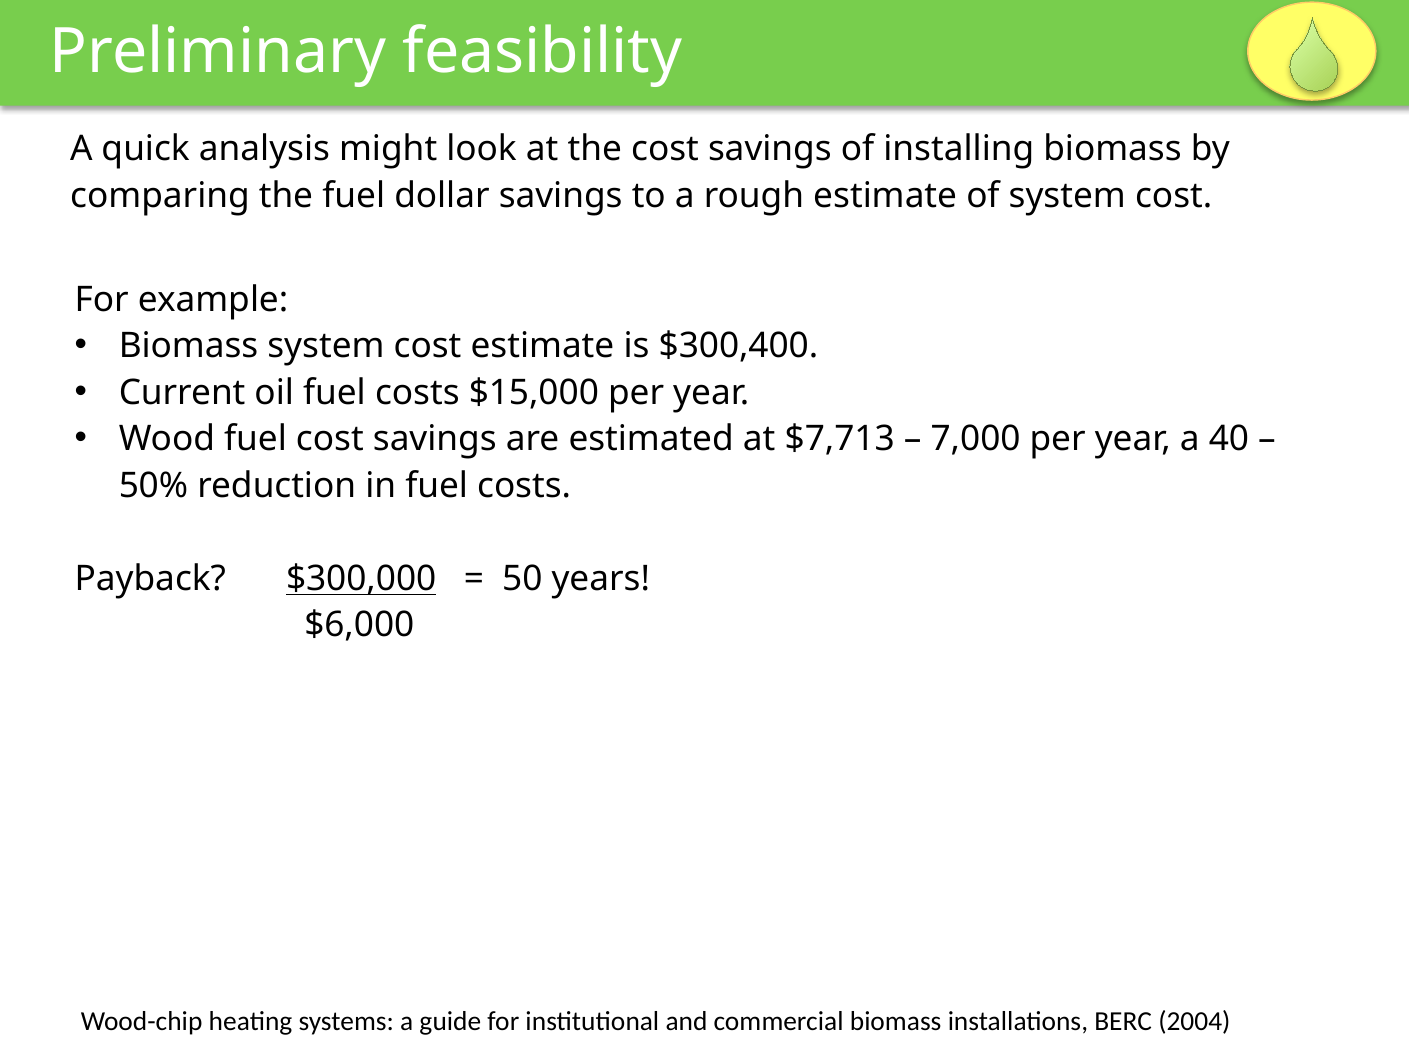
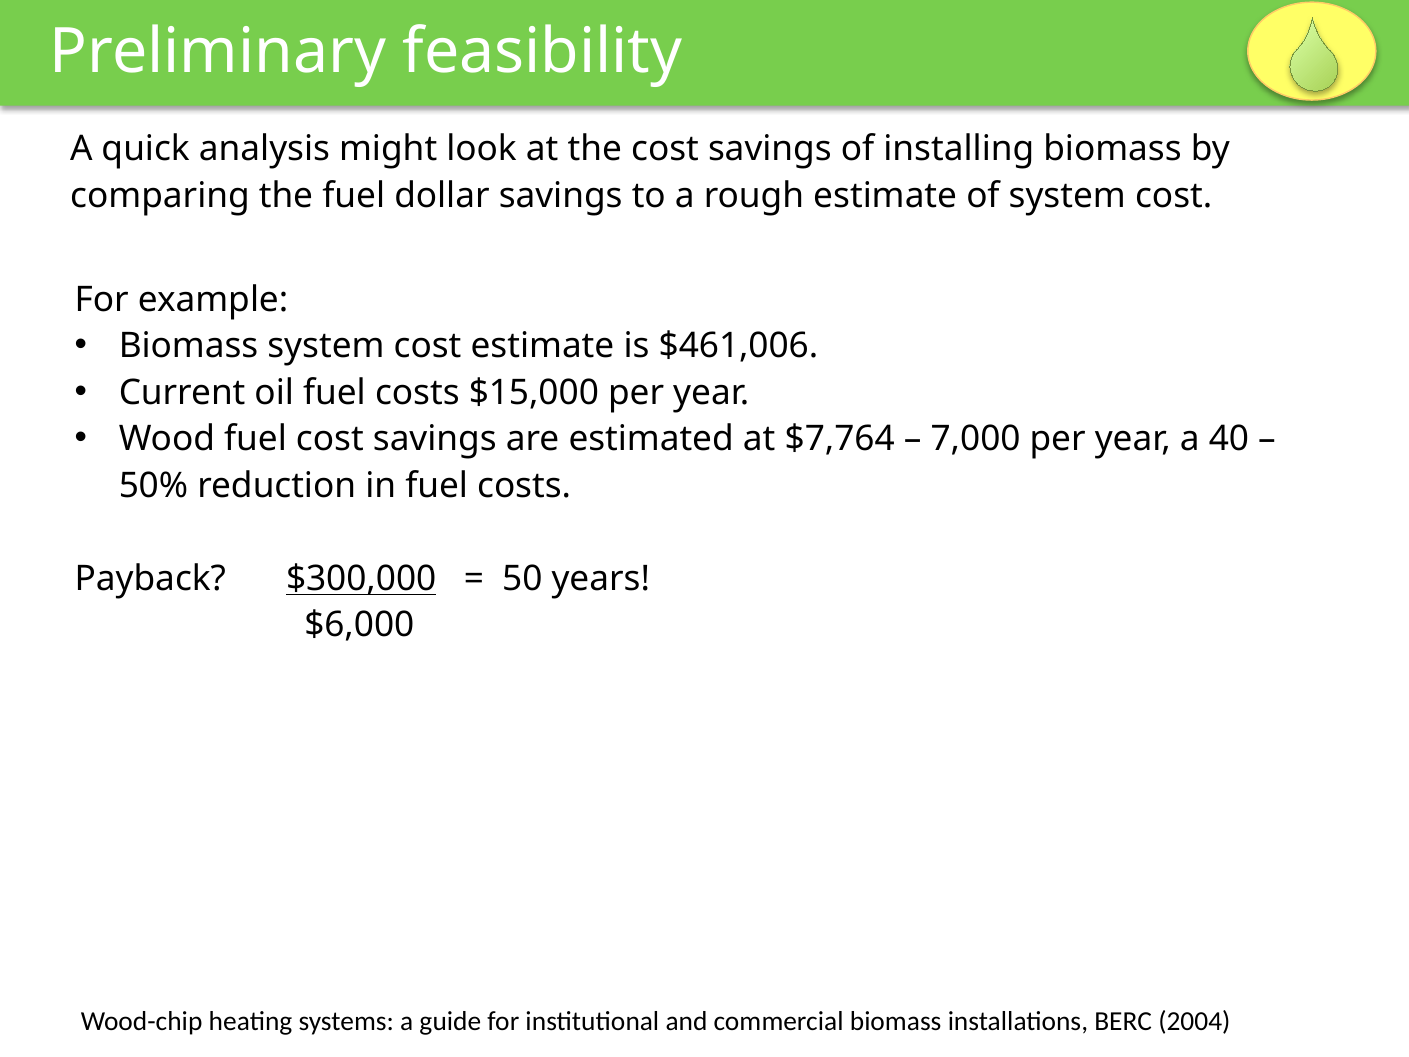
$300,400: $300,400 -> $461,006
$7,713: $7,713 -> $7,764
